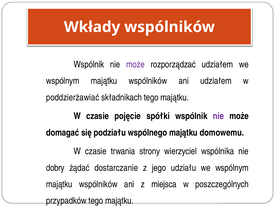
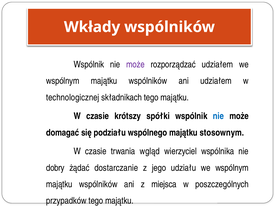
poddzierżawiać: poddzierżawiać -> technologicznej
pojęcie: pojęcie -> krótszy
nie at (218, 116) colour: purple -> blue
domowemu: domowemu -> stosownym
strony: strony -> wgląd
